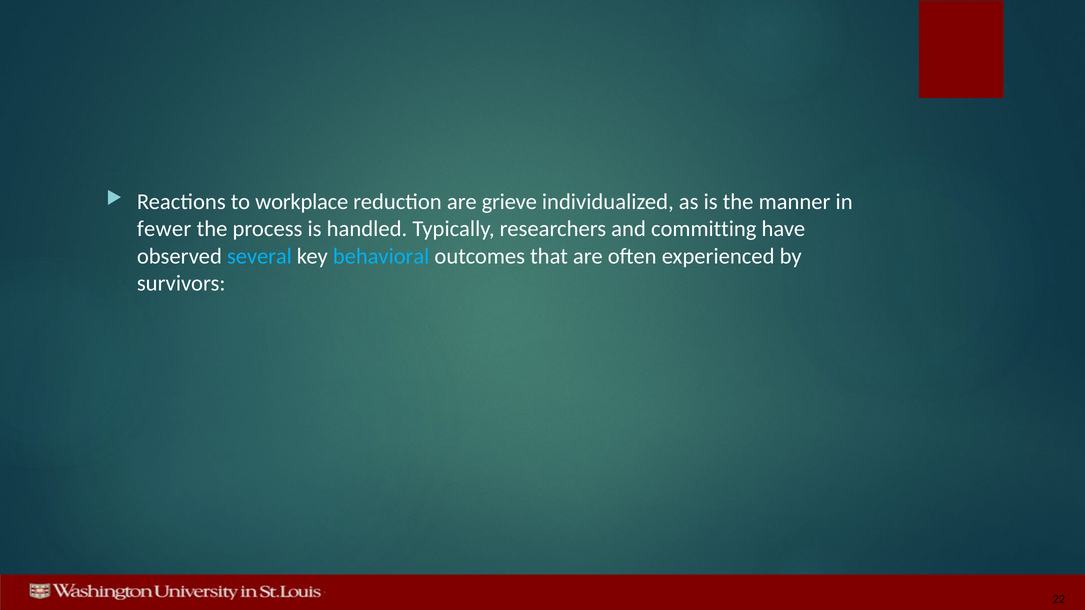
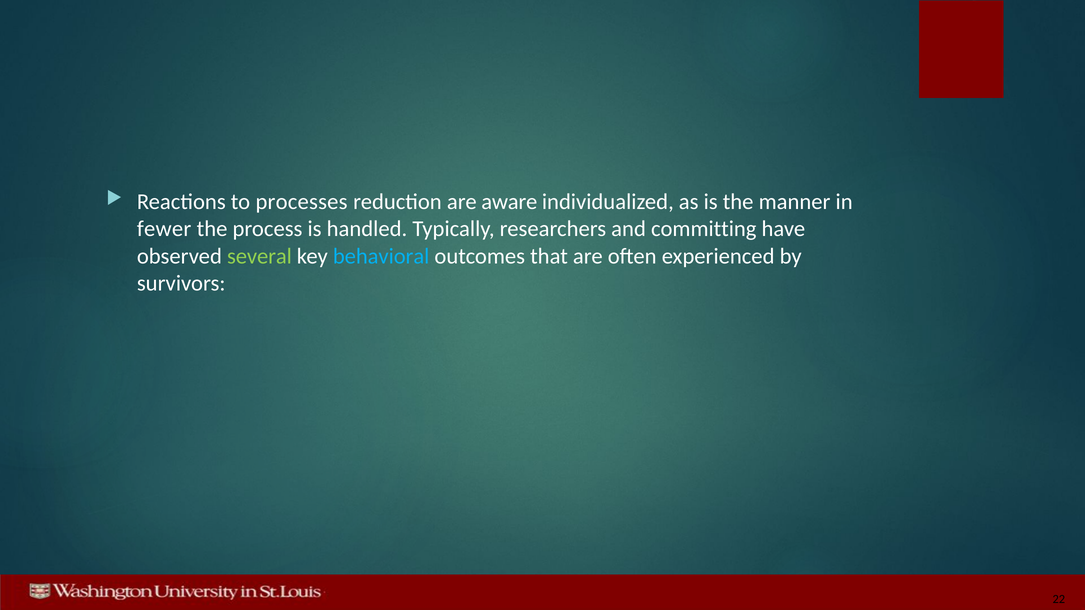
workplace: workplace -> processes
grieve: grieve -> aware
several colour: light blue -> light green
